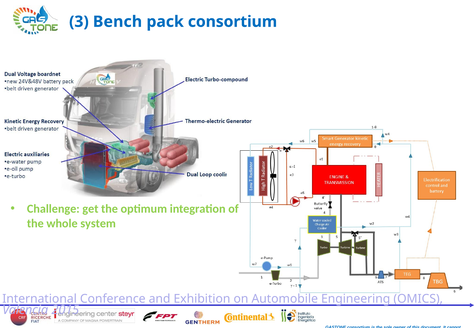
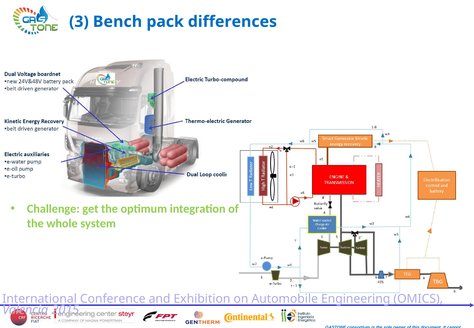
pack consortium: consortium -> differences
